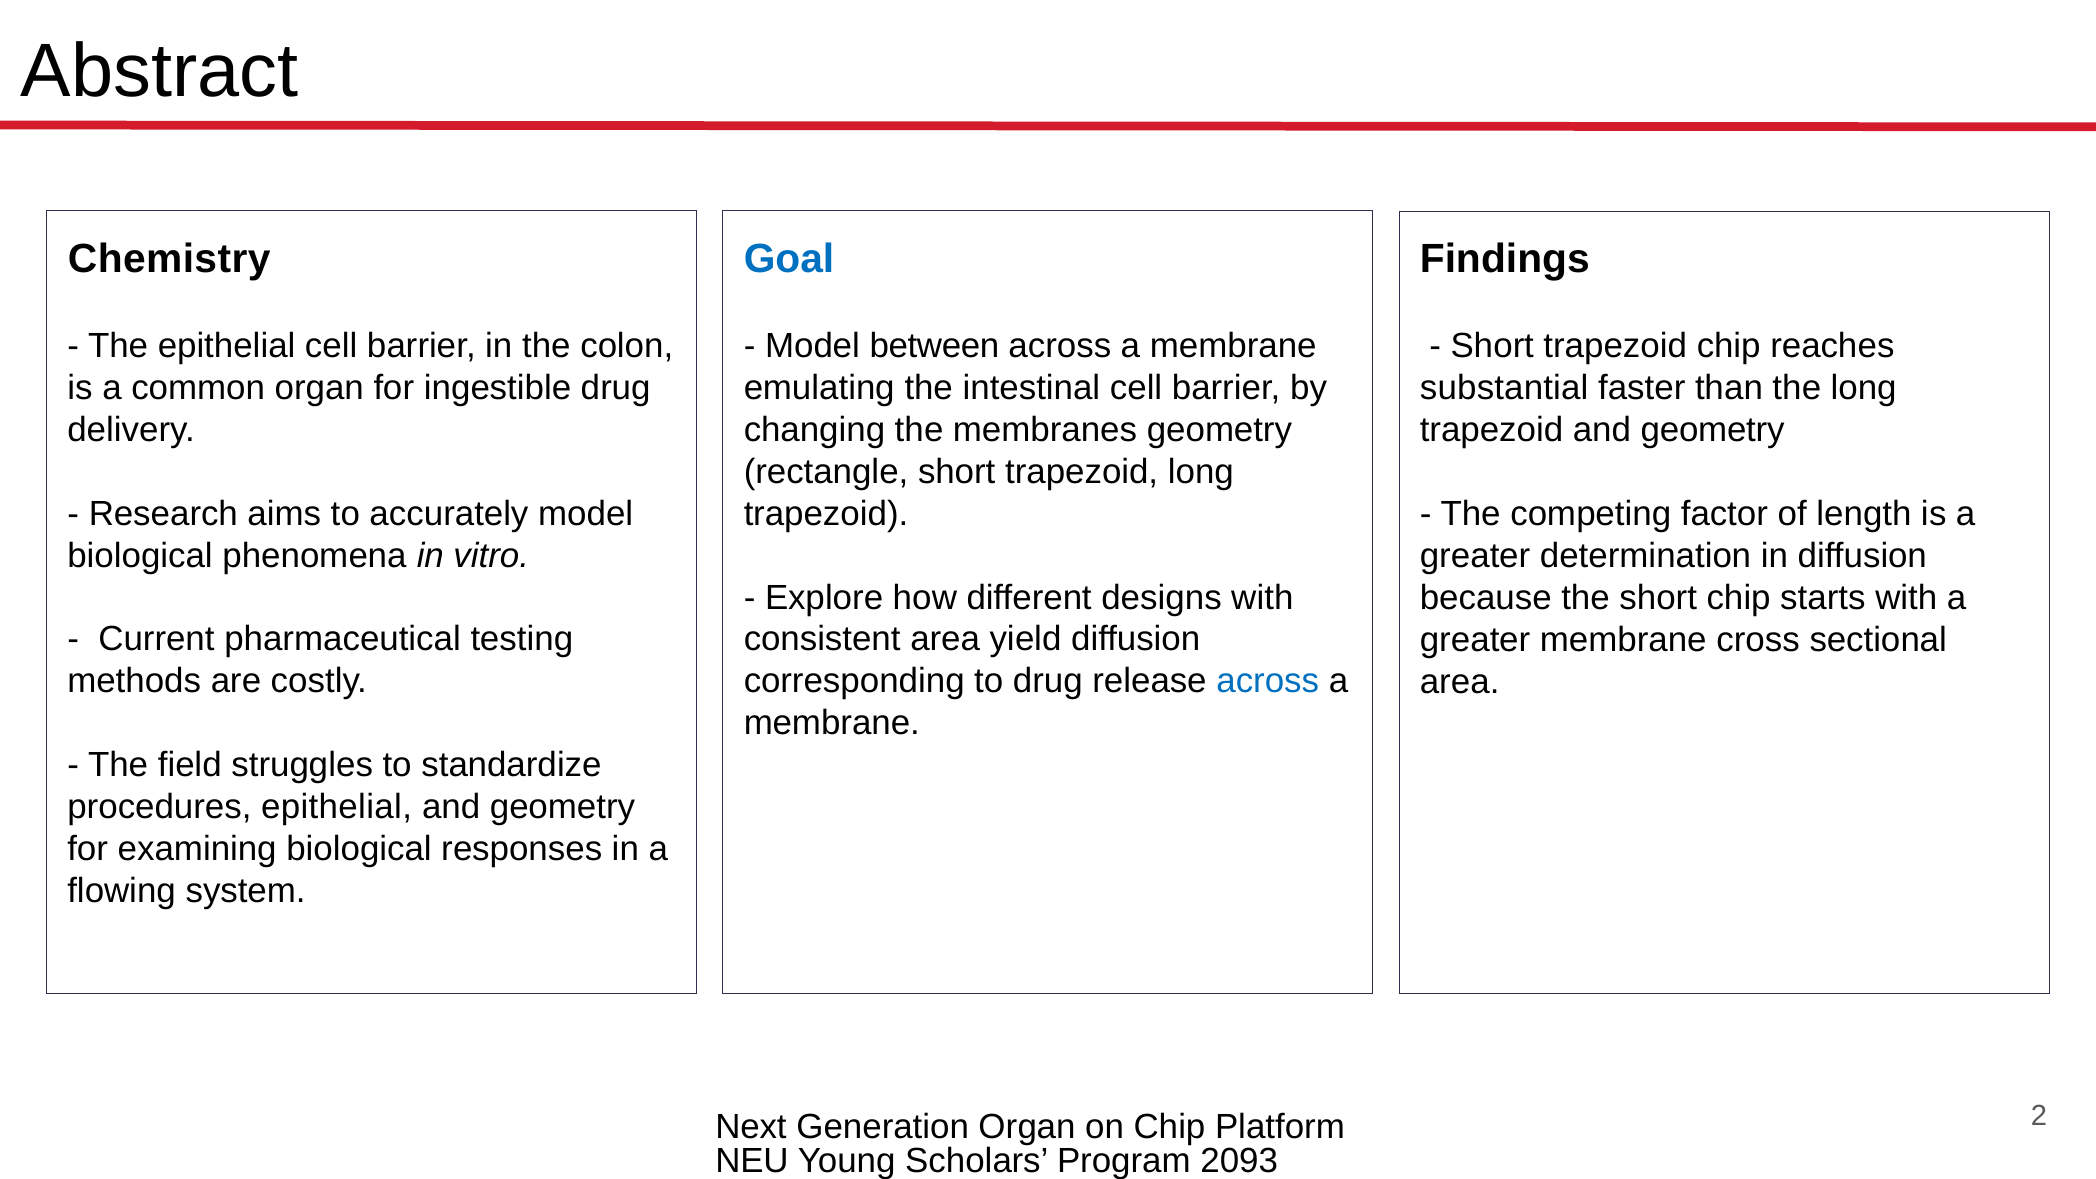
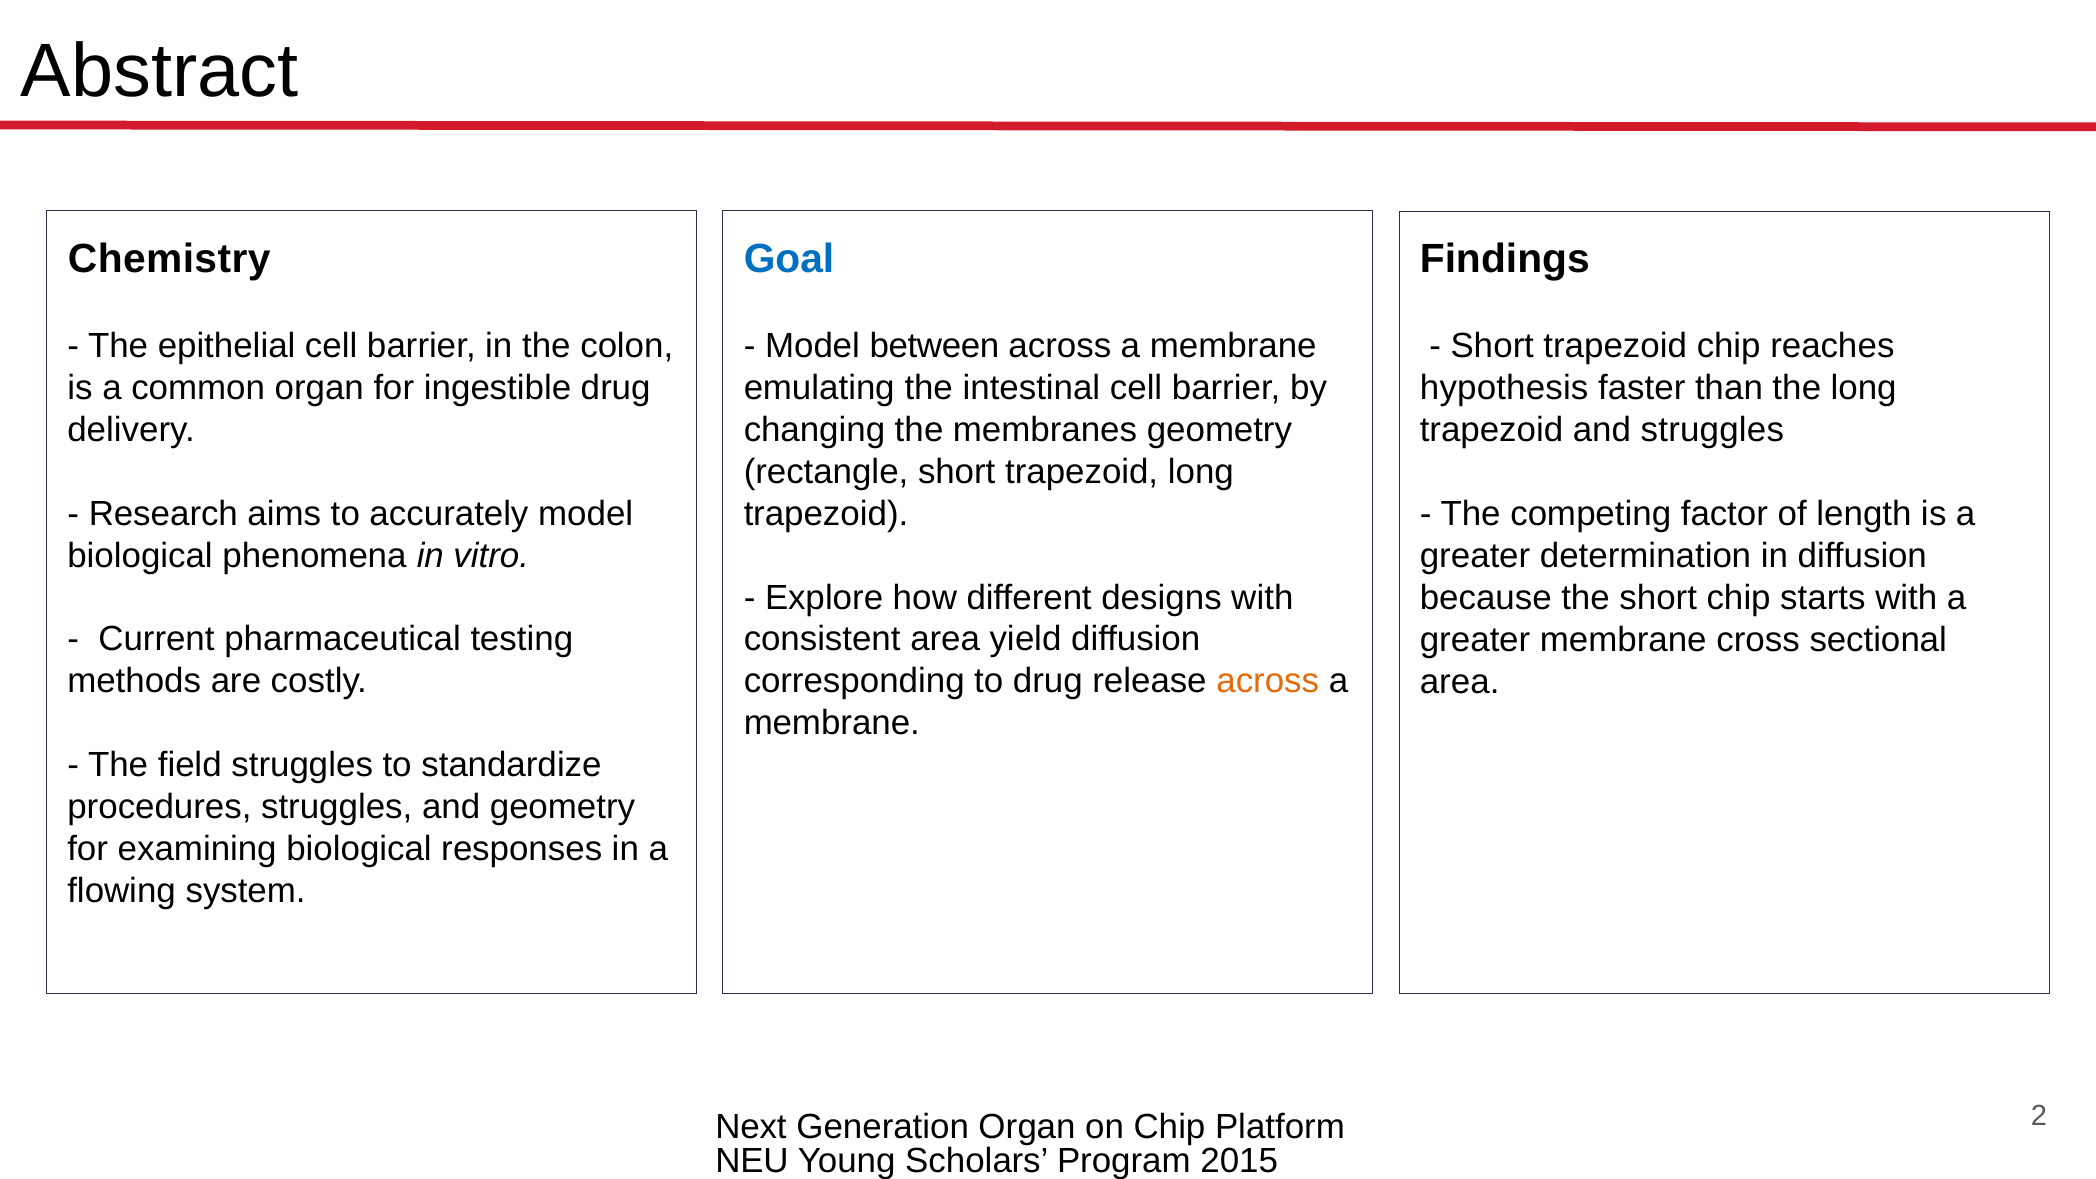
substantial: substantial -> hypothesis
trapezoid and geometry: geometry -> struggles
across at (1268, 681) colour: blue -> orange
procedures epithelial: epithelial -> struggles
2093: 2093 -> 2015
